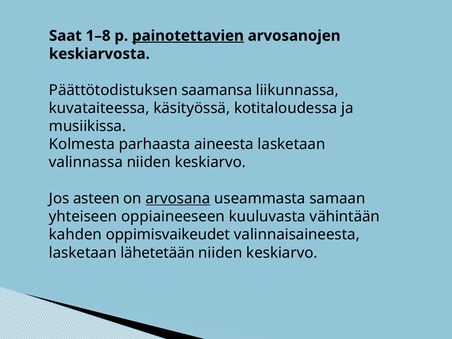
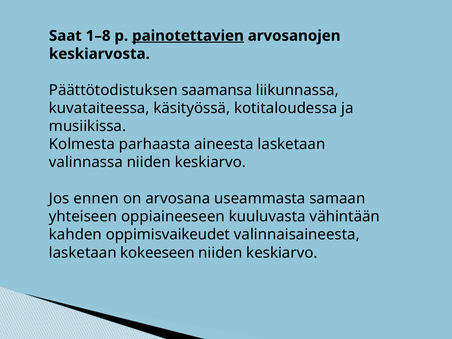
asteen: asteen -> ennen
arvosana underline: present -> none
lähetetään: lähetetään -> kokeeseen
